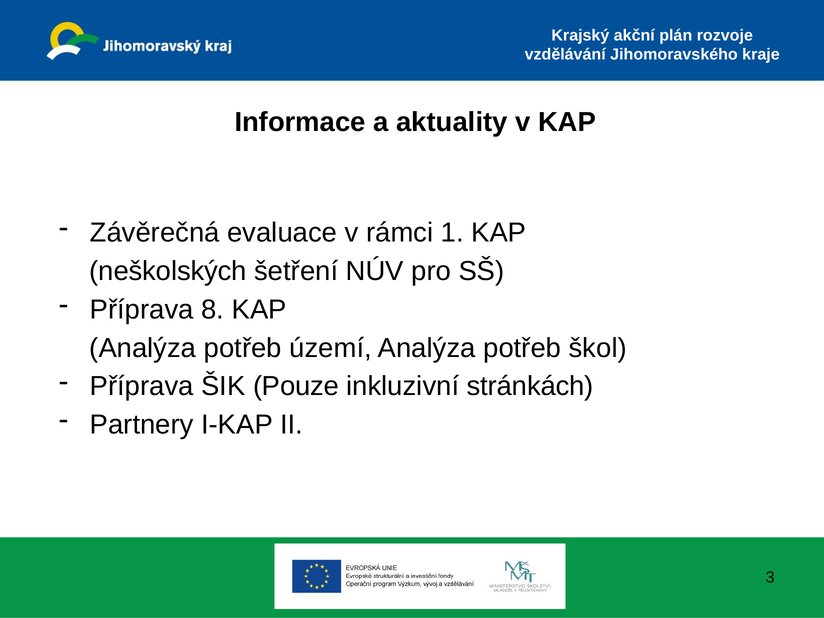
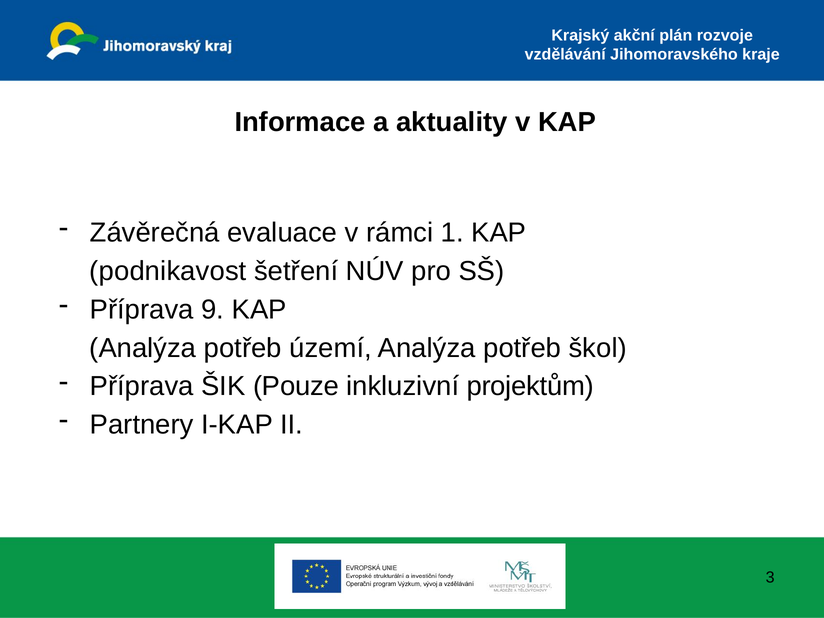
neškolských: neškolských -> podnikavost
8: 8 -> 9
stránkách: stránkách -> projektům
